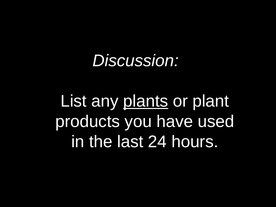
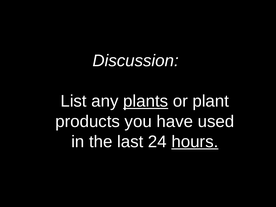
hours underline: none -> present
